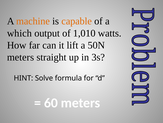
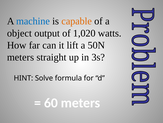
machine colour: orange -> blue
which: which -> object
1,010: 1,010 -> 1,020
